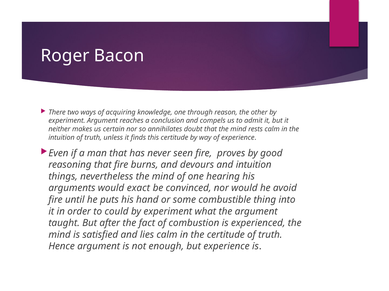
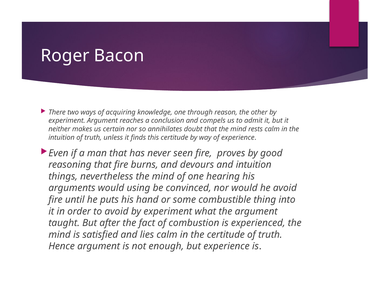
exact: exact -> using
to could: could -> avoid
